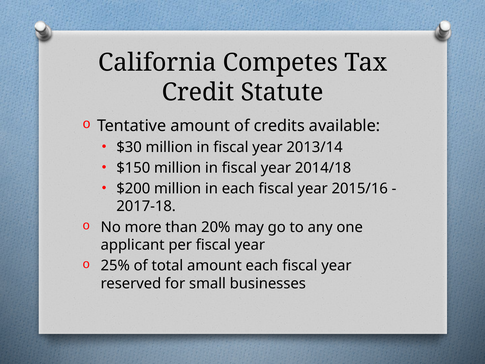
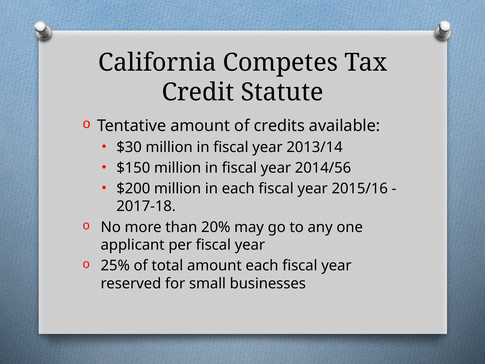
2014/18: 2014/18 -> 2014/56
